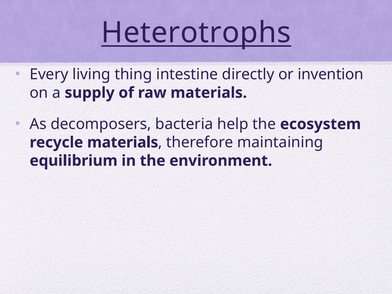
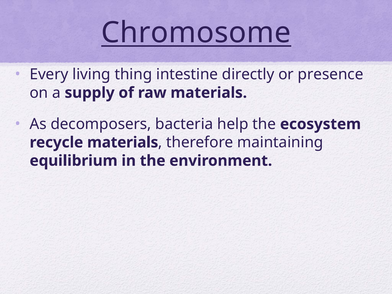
Heterotrophs: Heterotrophs -> Chromosome
invention: invention -> presence
